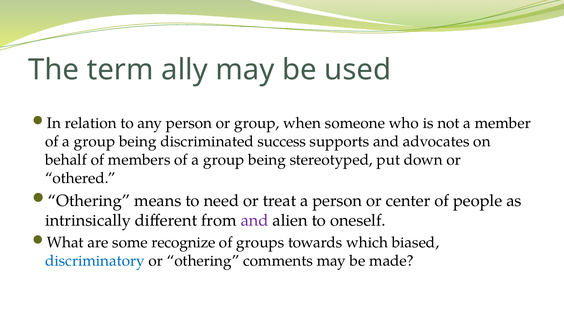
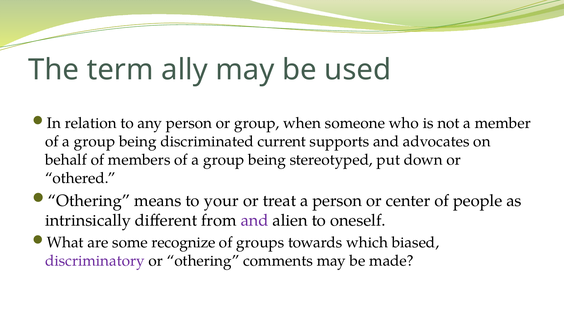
success: success -> current
need: need -> your
discriminatory colour: blue -> purple
